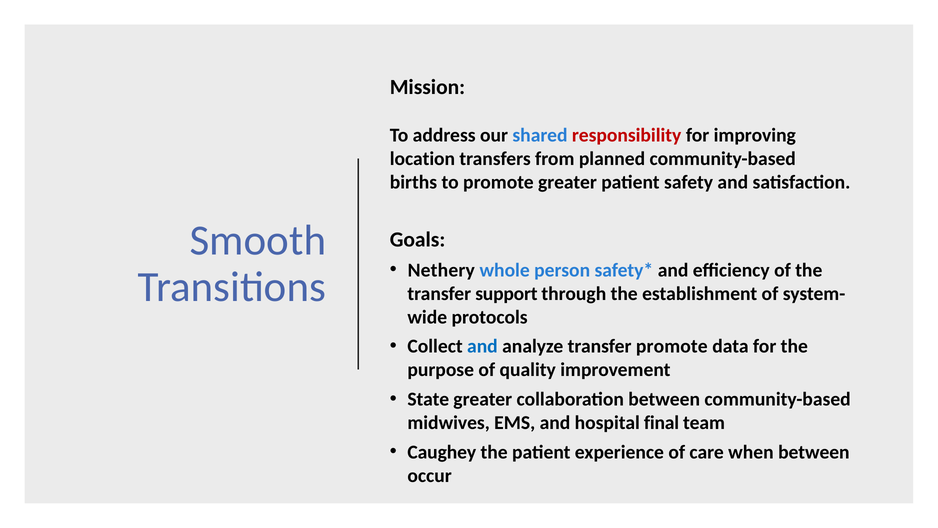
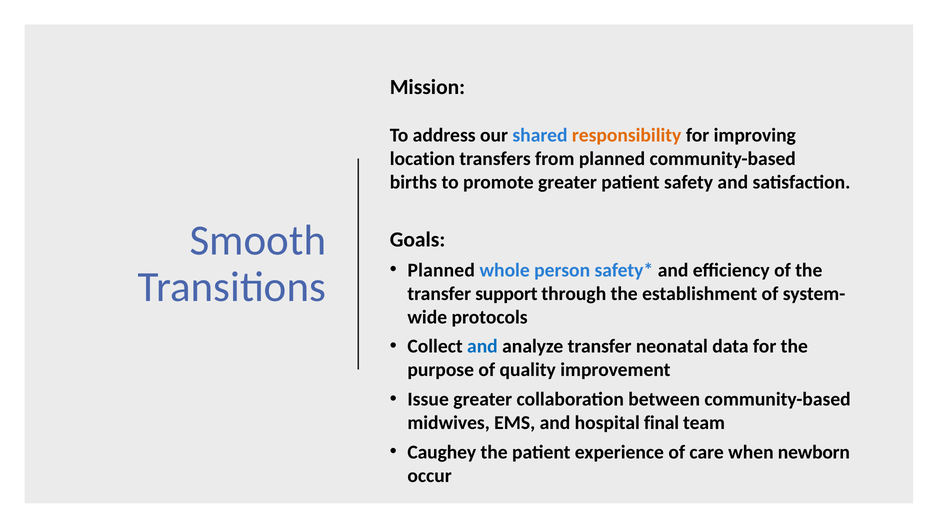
responsibility colour: red -> orange
Nethery at (441, 270): Nethery -> Planned
transfer promote: promote -> neonatal
State: State -> Issue
when between: between -> newborn
